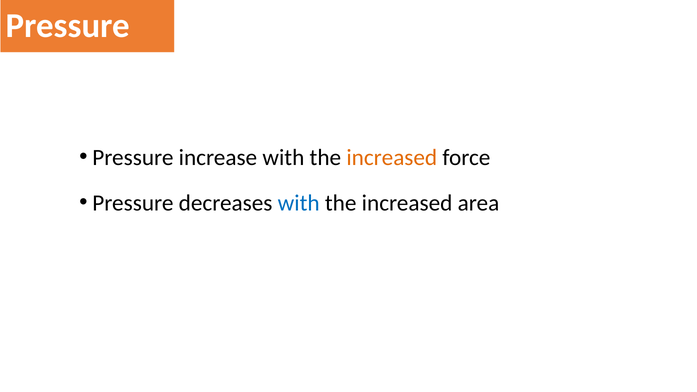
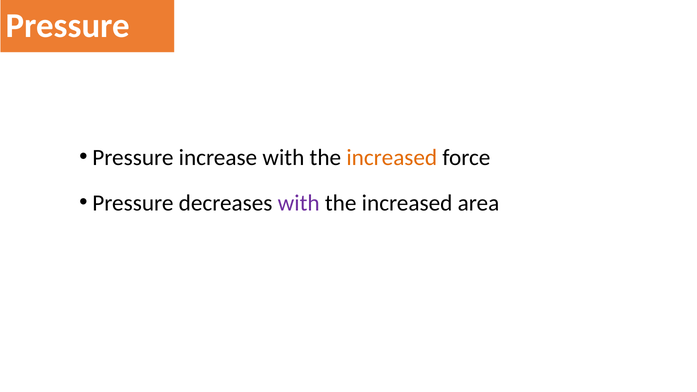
with at (299, 203) colour: blue -> purple
